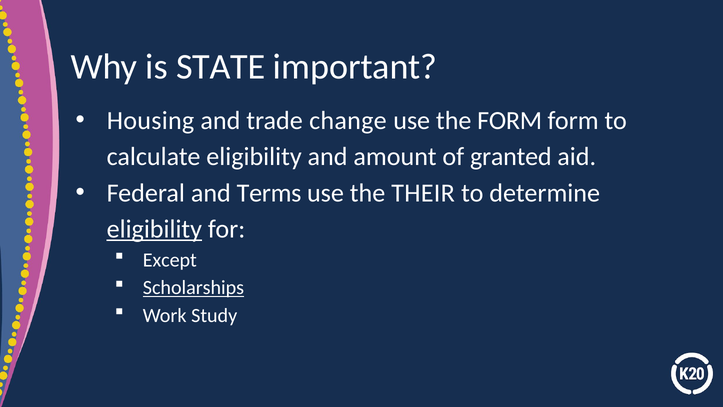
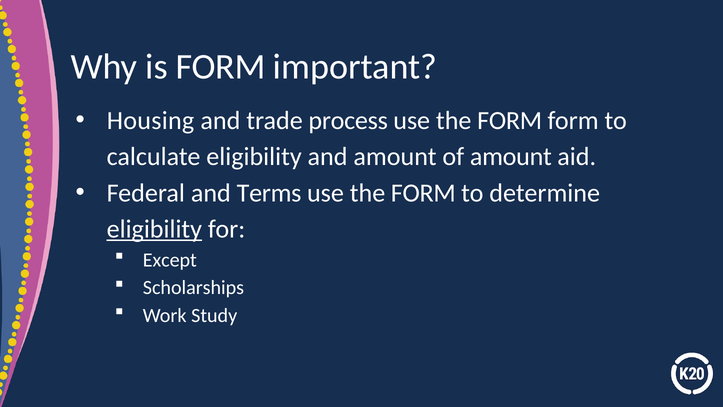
is STATE: STATE -> FORM
change: change -> process
of granted: granted -> amount
THEIR at (423, 193): THEIR -> FORM
Scholarships underline: present -> none
